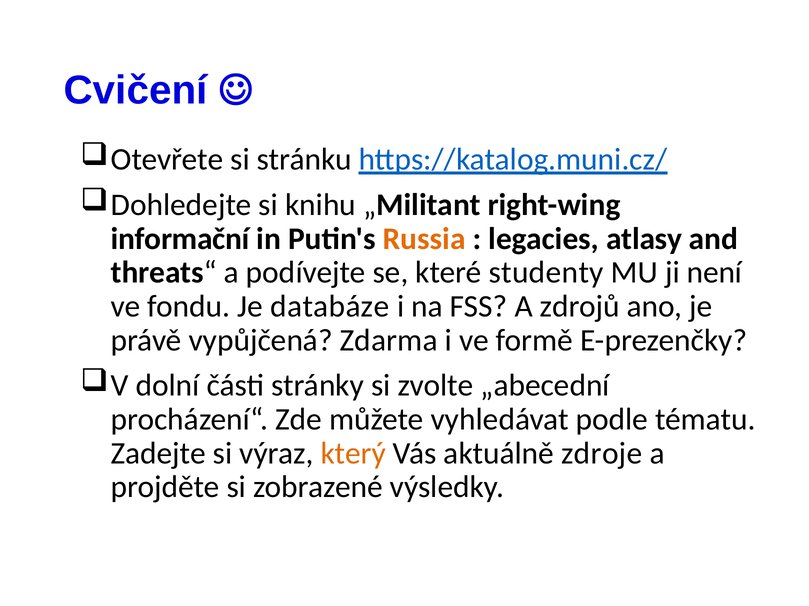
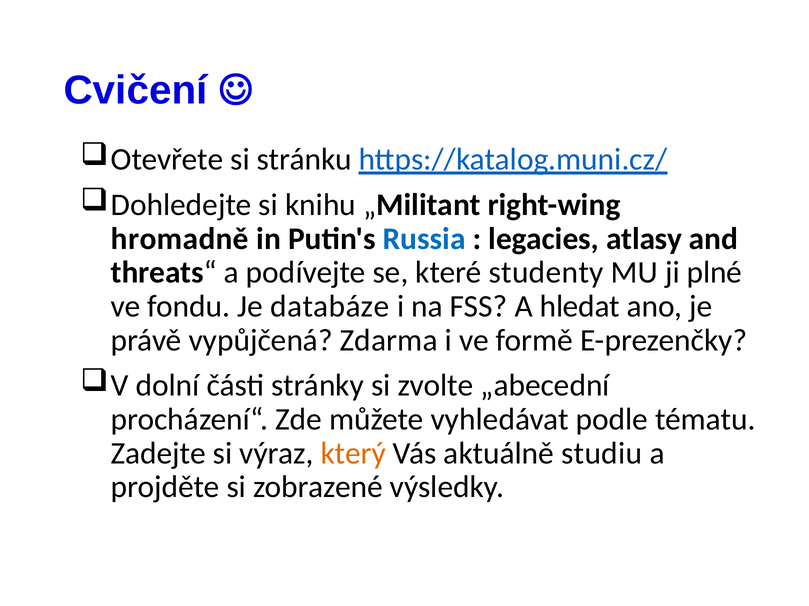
informační: informační -> hromadně
Russia colour: orange -> blue
není: není -> plné
zdrojů: zdrojů -> hledat
zdroje: zdroje -> studiu
